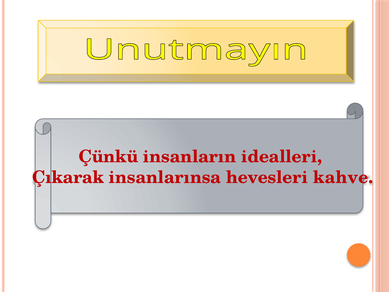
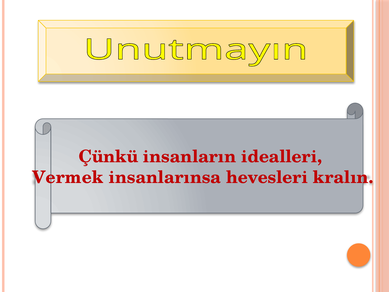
Çıkarak: Çıkarak -> Vermek
kahve: kahve -> kralın
